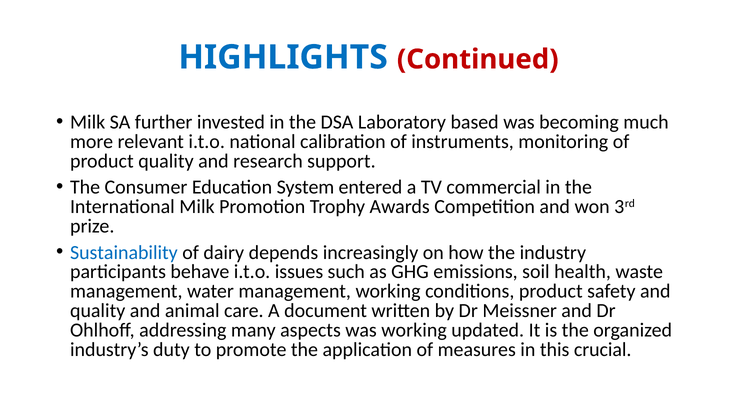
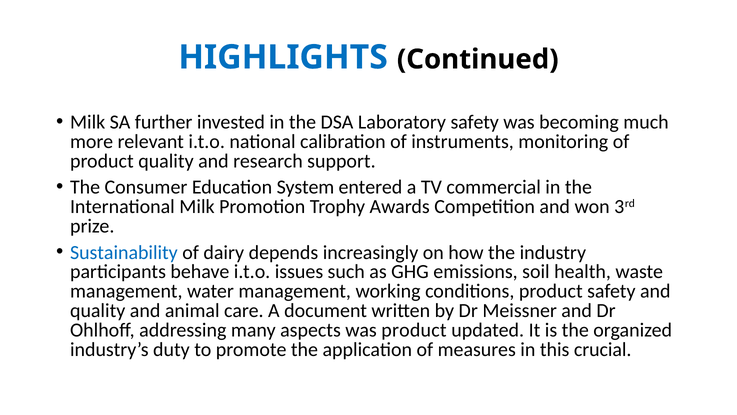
Continued colour: red -> black
Laboratory based: based -> safety
was working: working -> product
